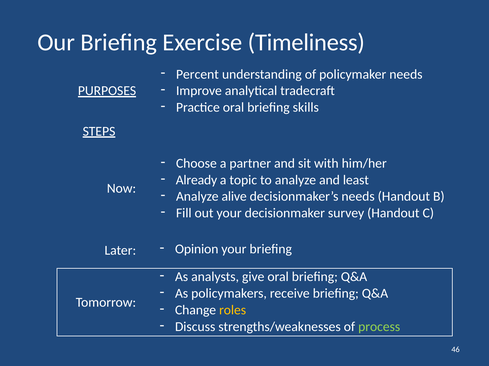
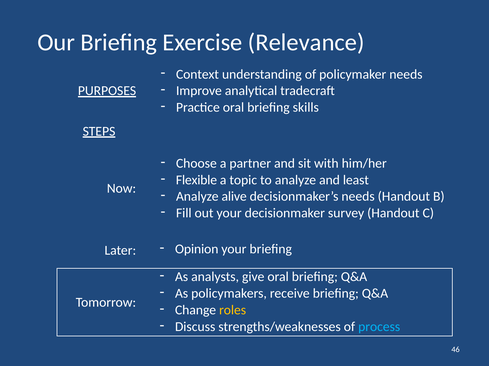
Timeliness: Timeliness -> Relevance
Percent: Percent -> Context
Already: Already -> Flexible
process colour: light green -> light blue
